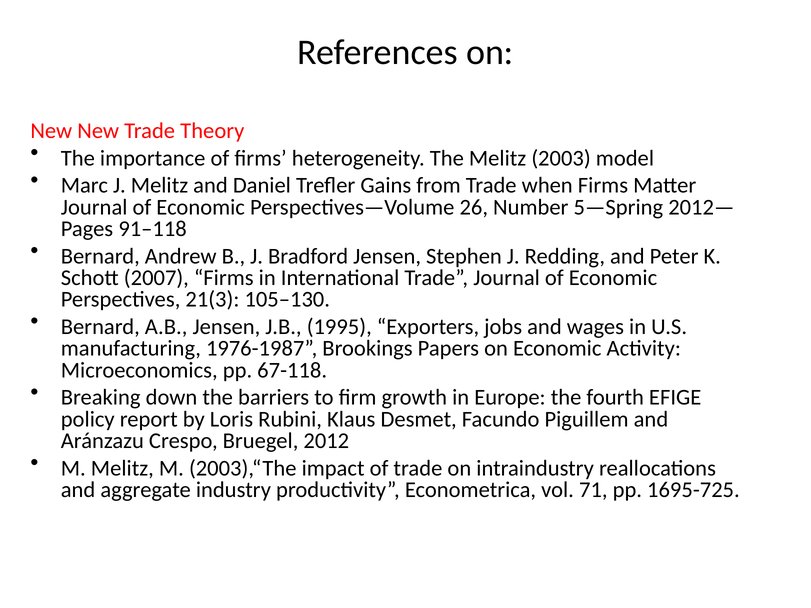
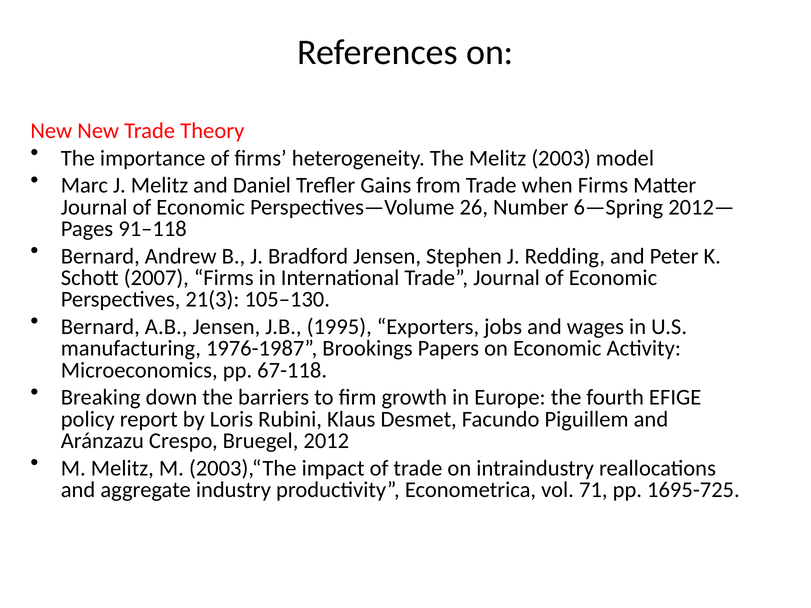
5—Spring: 5—Spring -> 6—Spring
